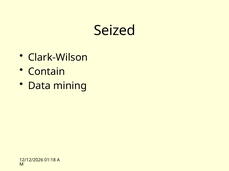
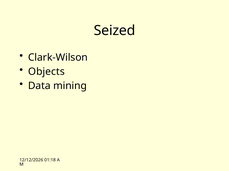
Contain: Contain -> Objects
